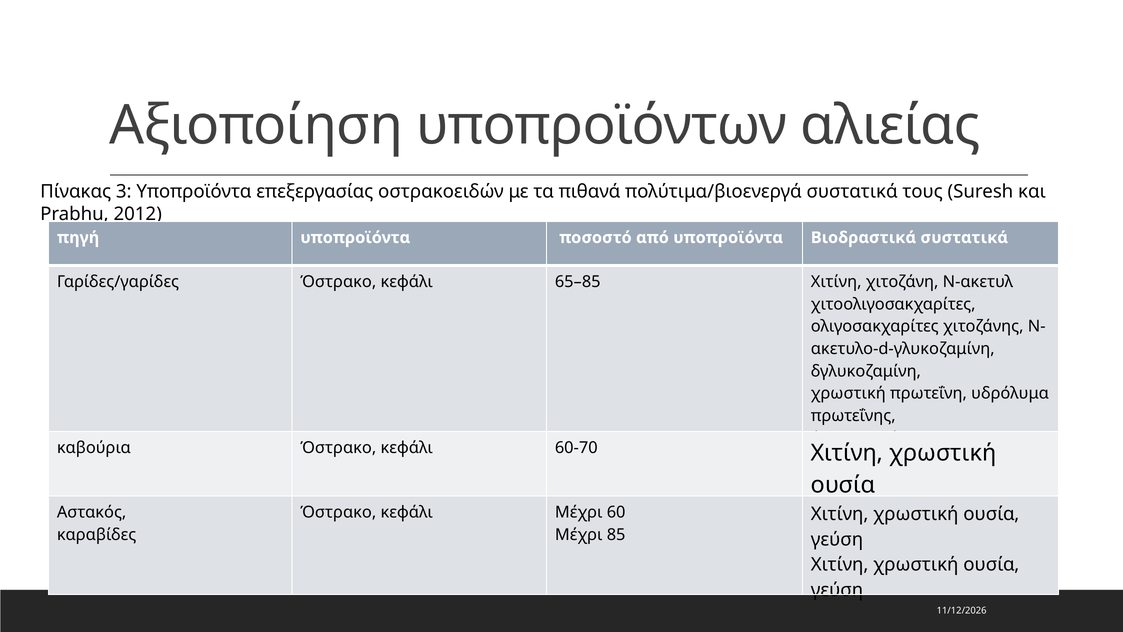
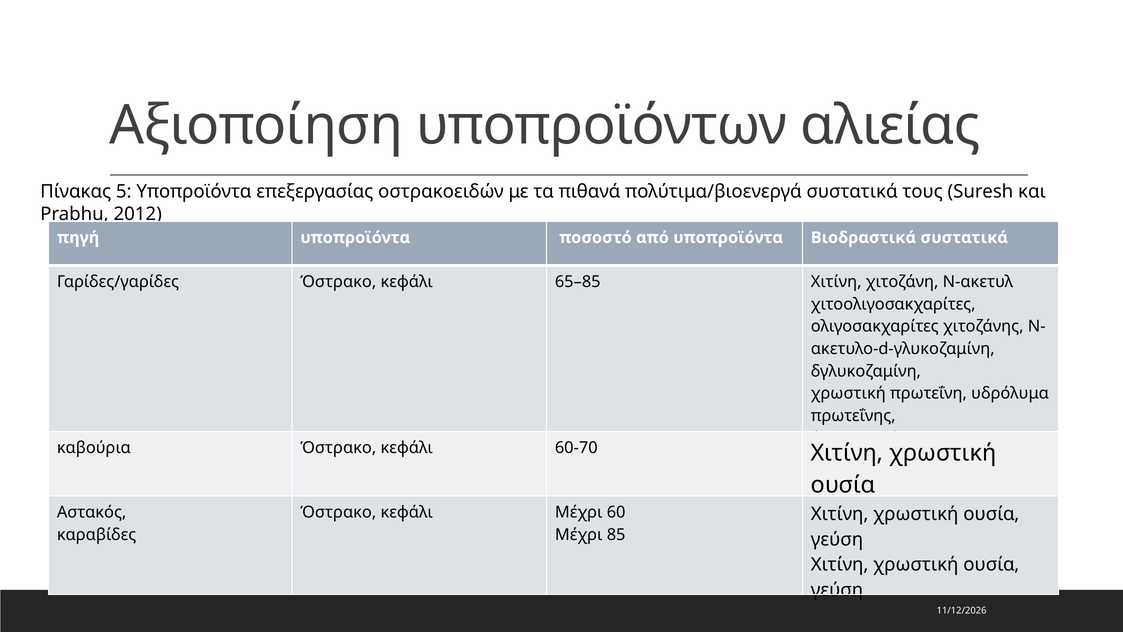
3: 3 -> 5
